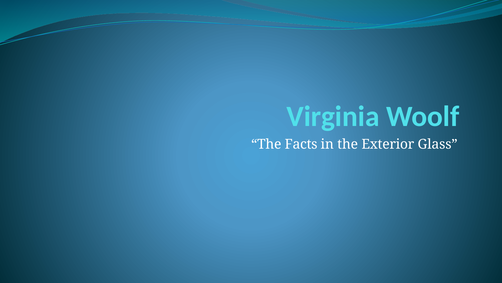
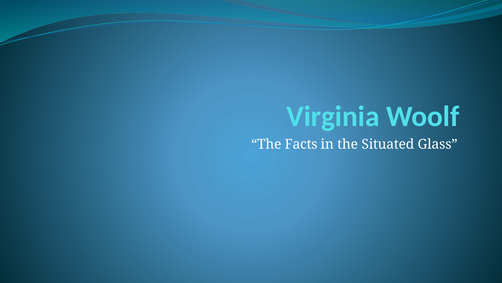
Exterior: Exterior -> Situated
